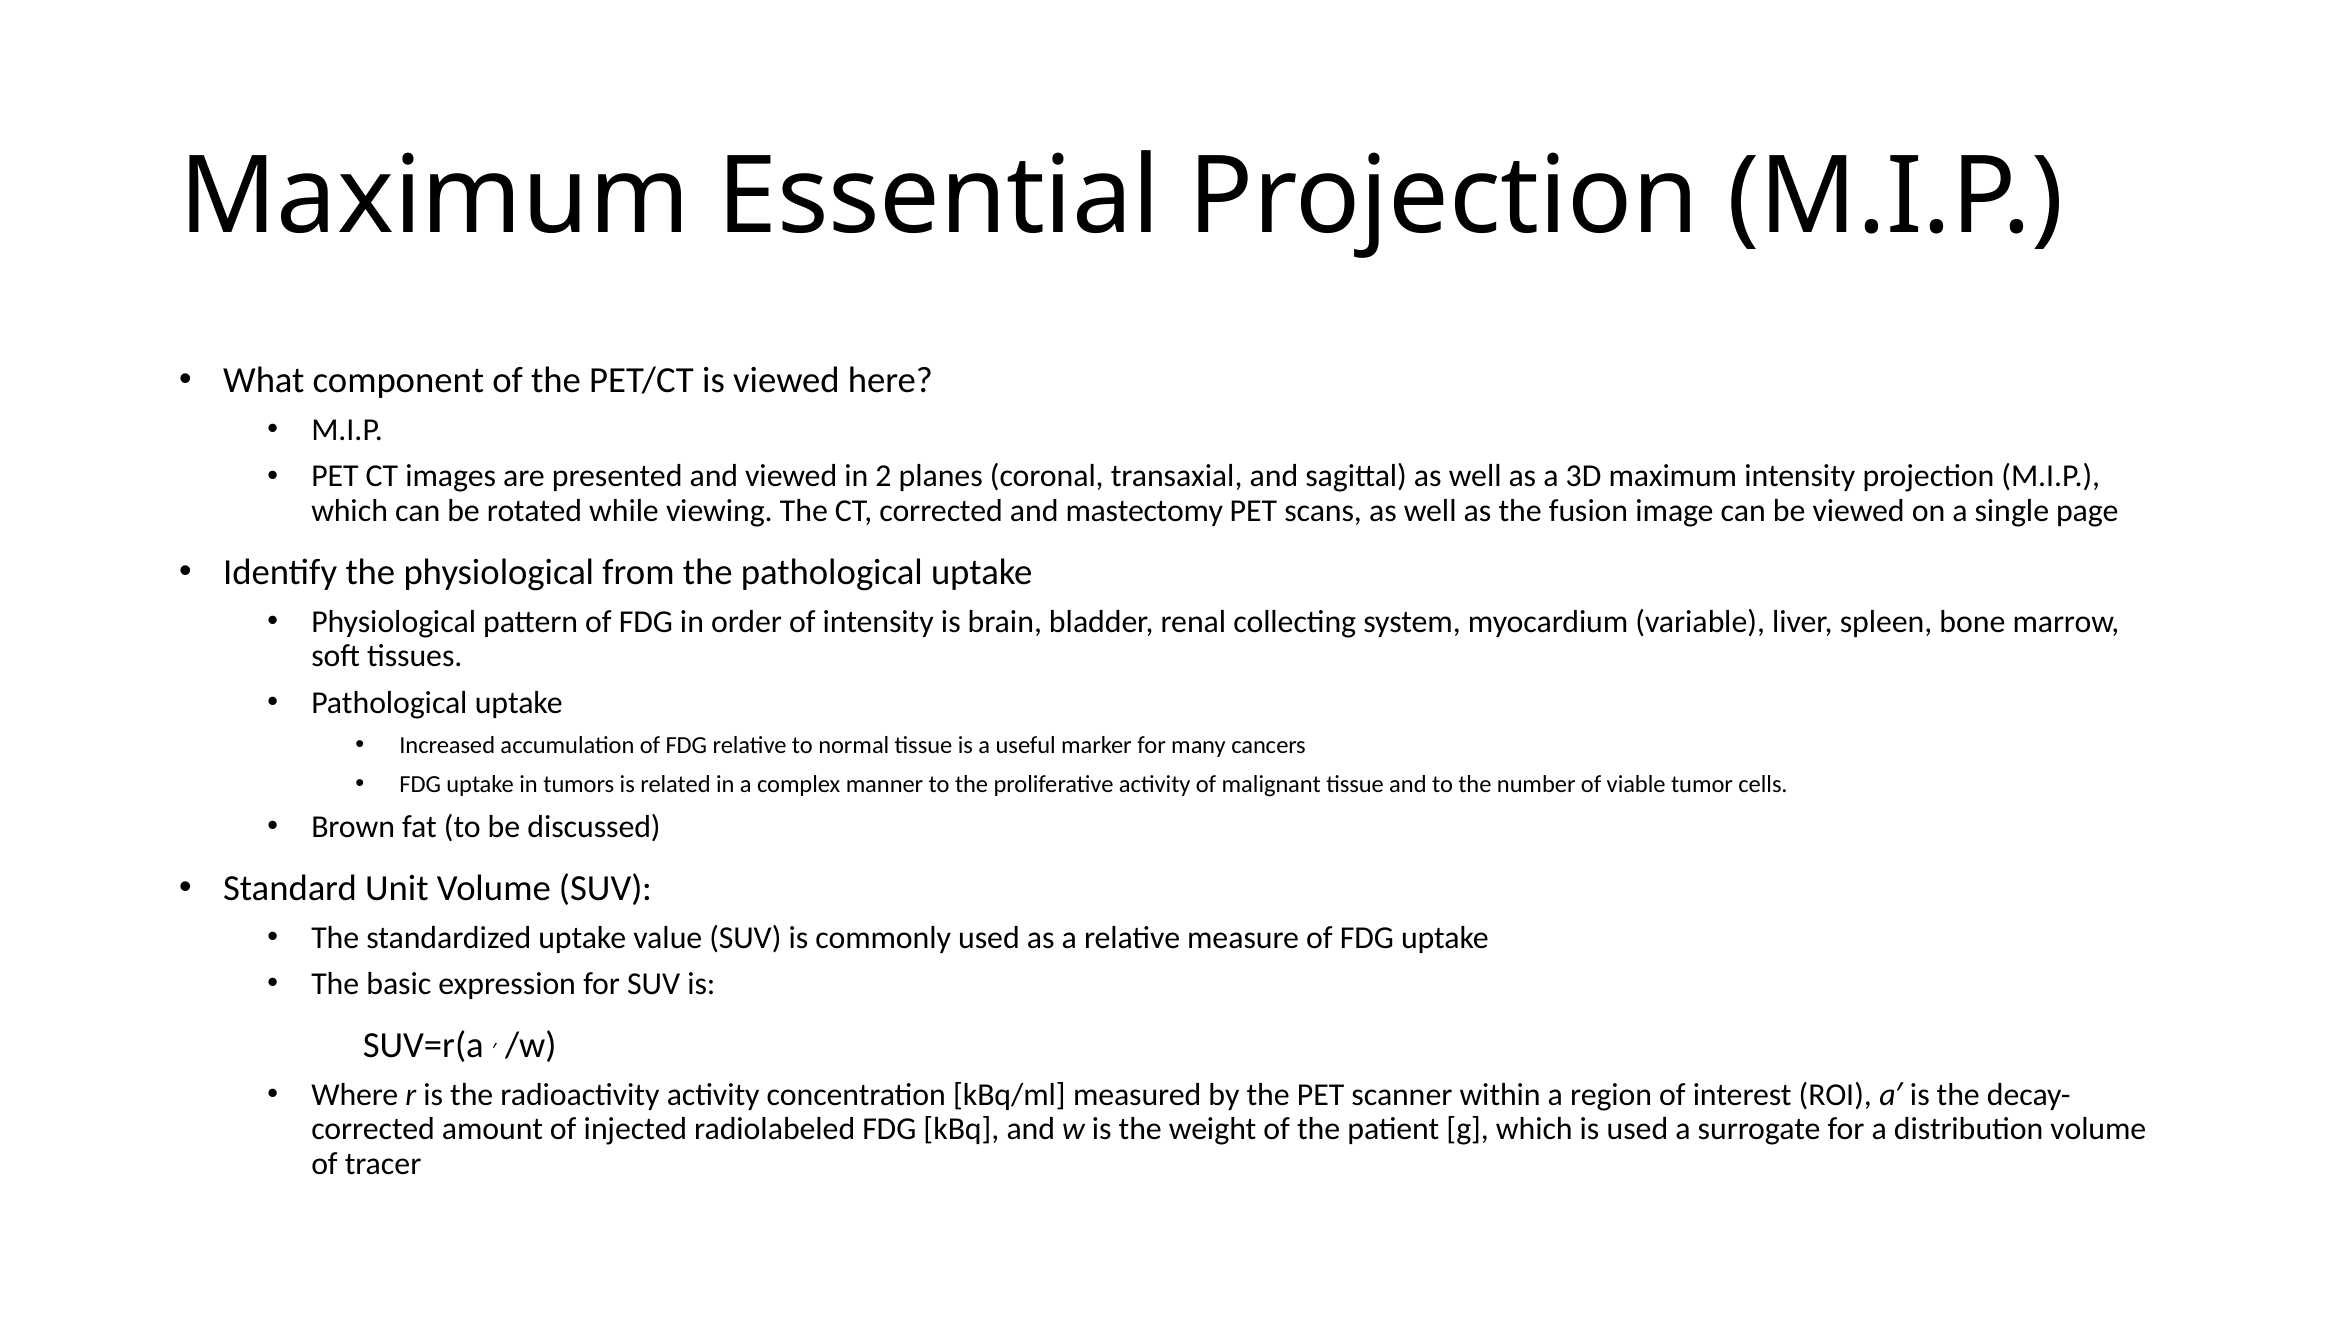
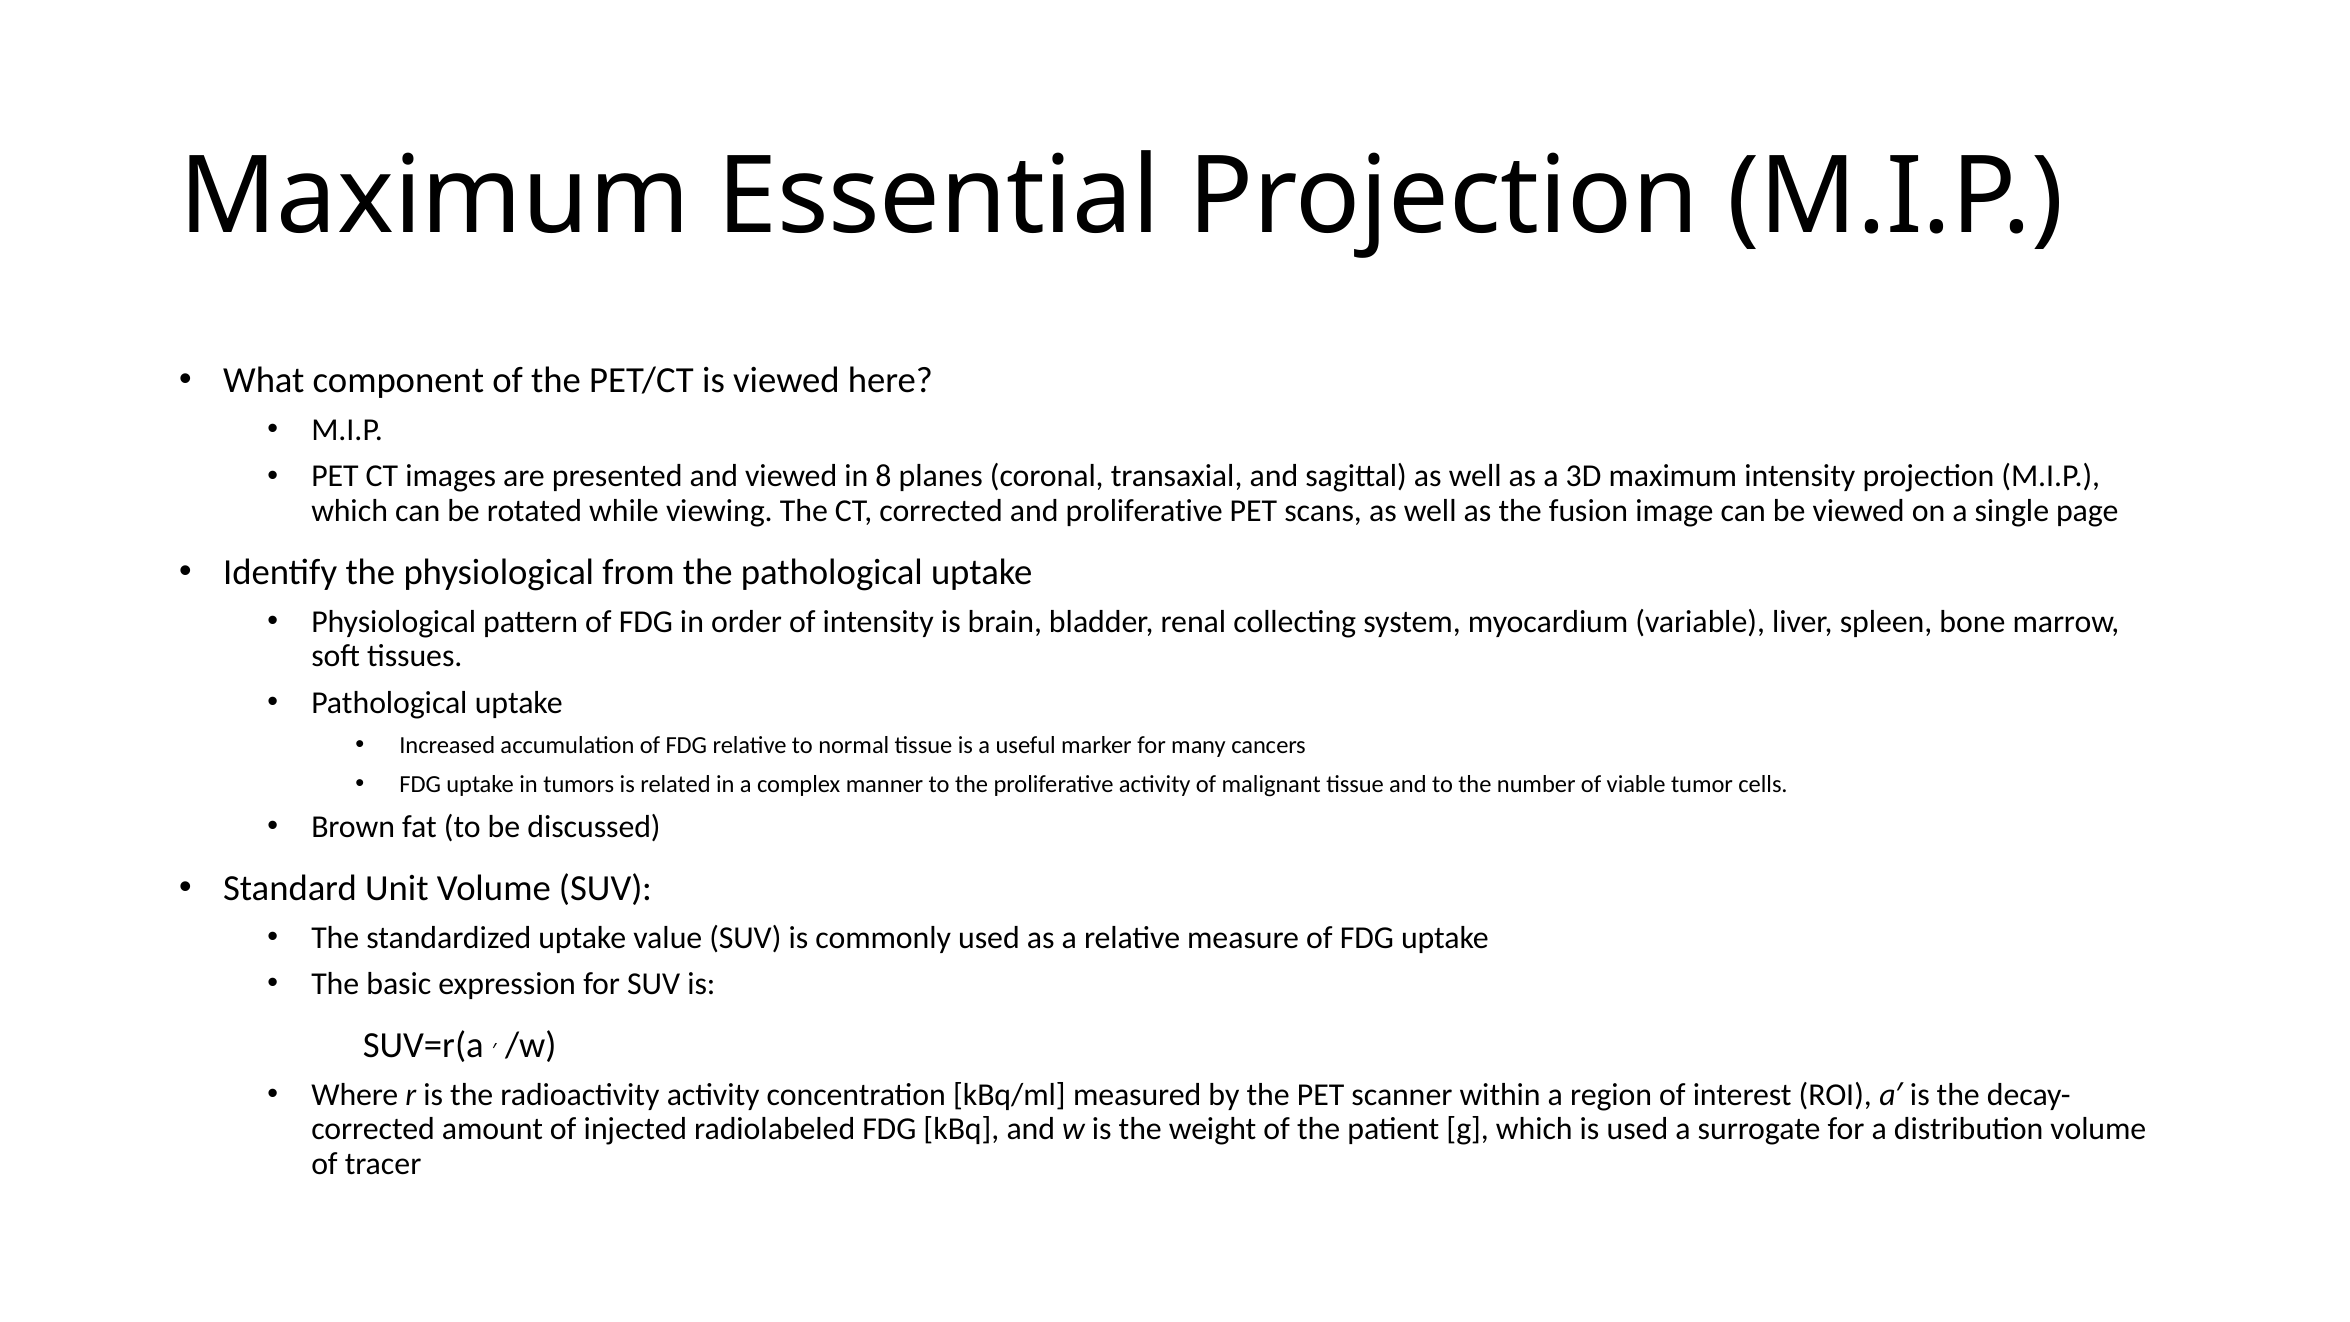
2: 2 -> 8
and mastectomy: mastectomy -> proliferative
